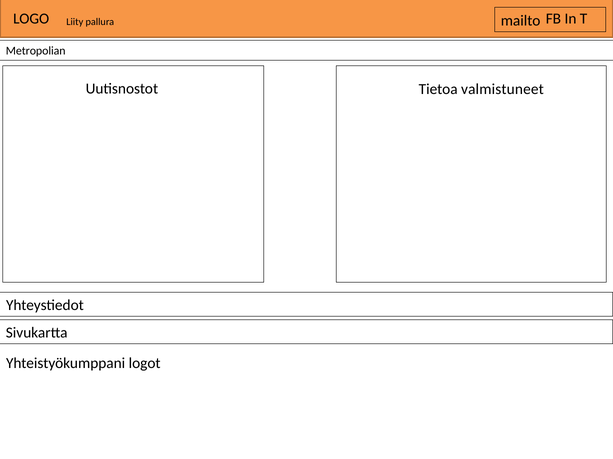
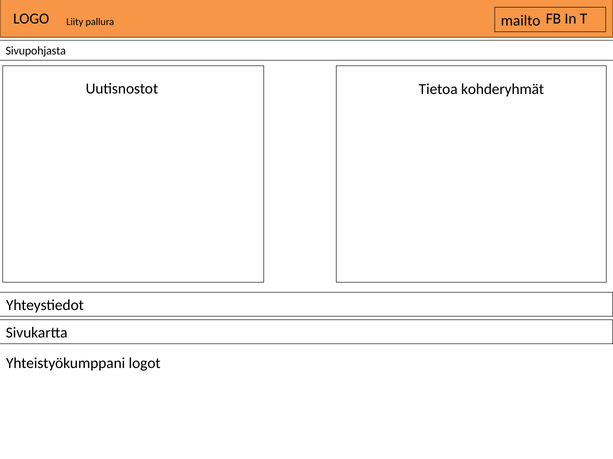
Metropolian: Metropolian -> Sivupohjasta
valmistuneet: valmistuneet -> kohderyhmät
